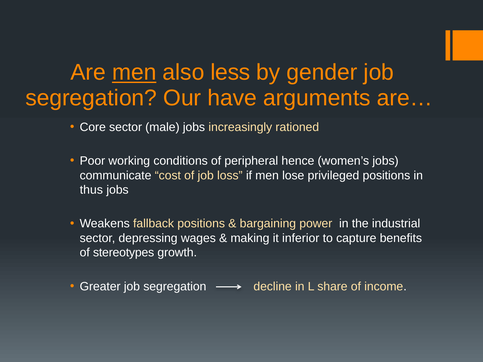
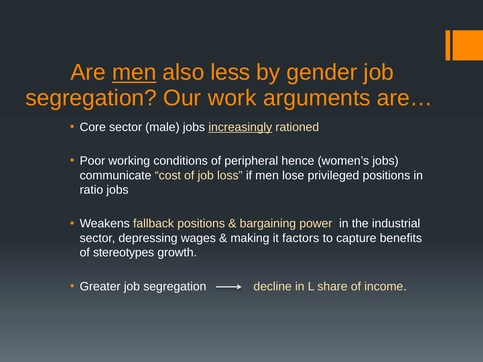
have: have -> work
increasingly underline: none -> present
thus: thus -> ratio
inferior: inferior -> factors
